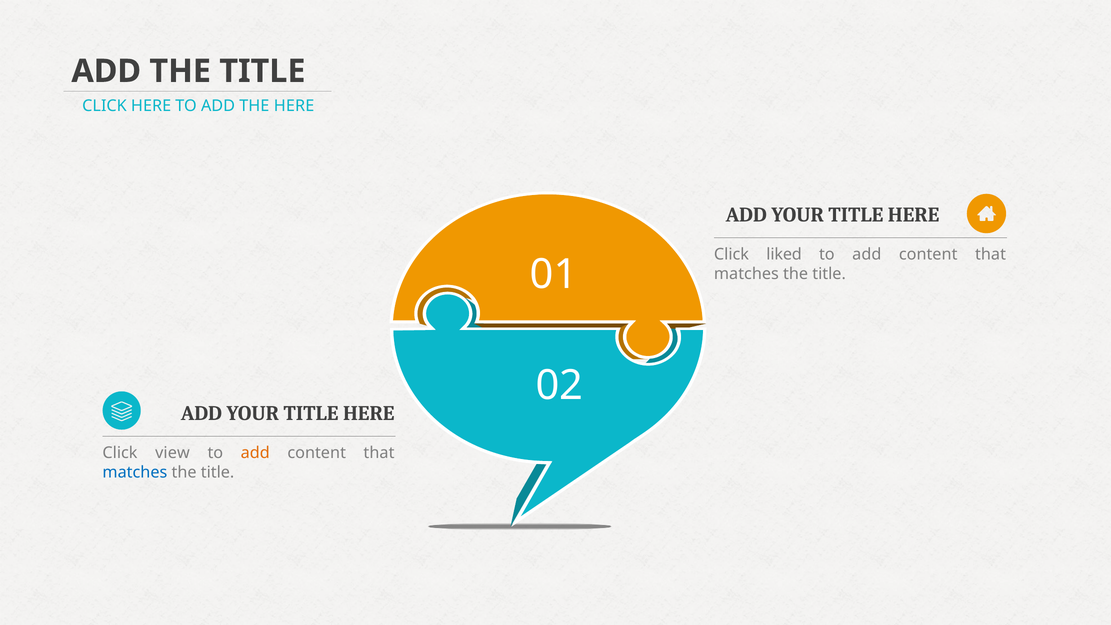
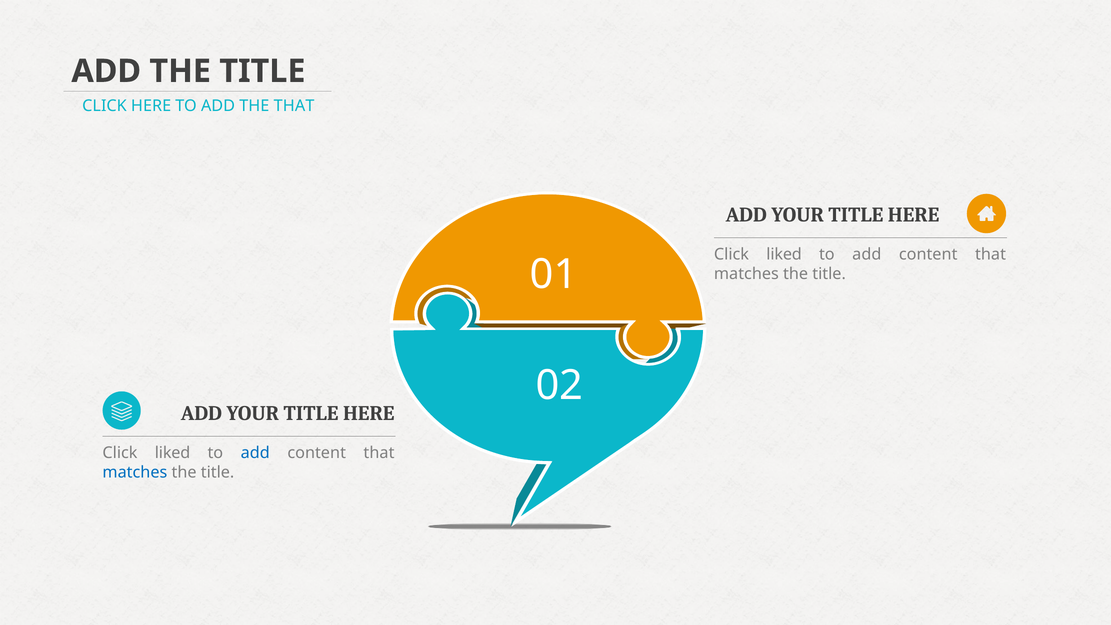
THE HERE: HERE -> THAT
view at (172, 453): view -> liked
add at (255, 453) colour: orange -> blue
